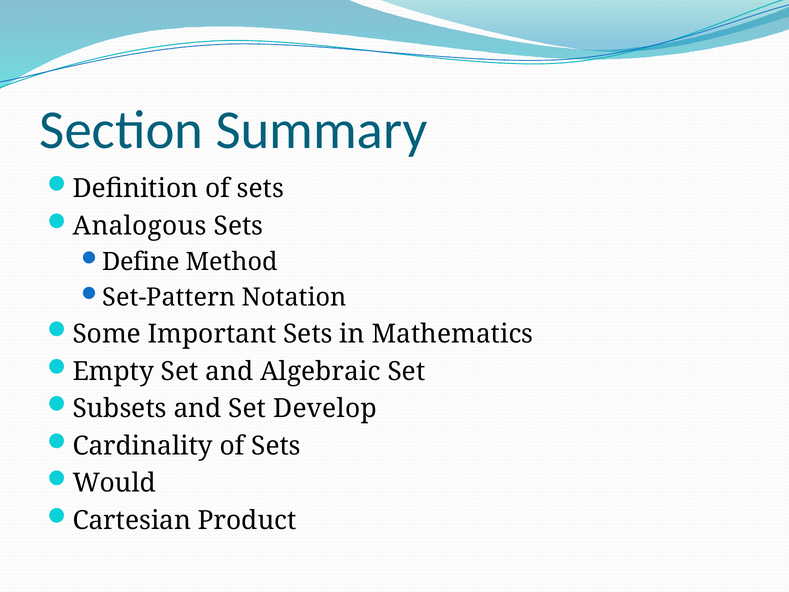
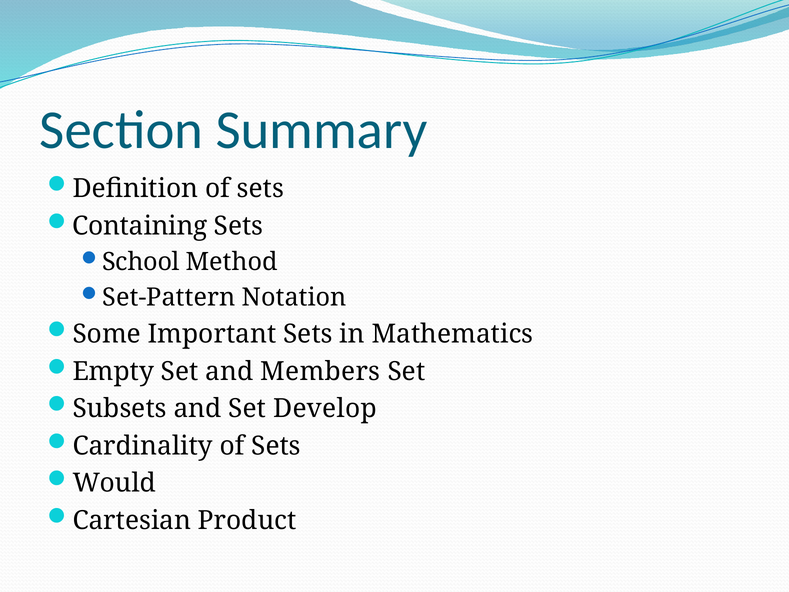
Analogous: Analogous -> Containing
Define: Define -> School
Algebraic: Algebraic -> Members
